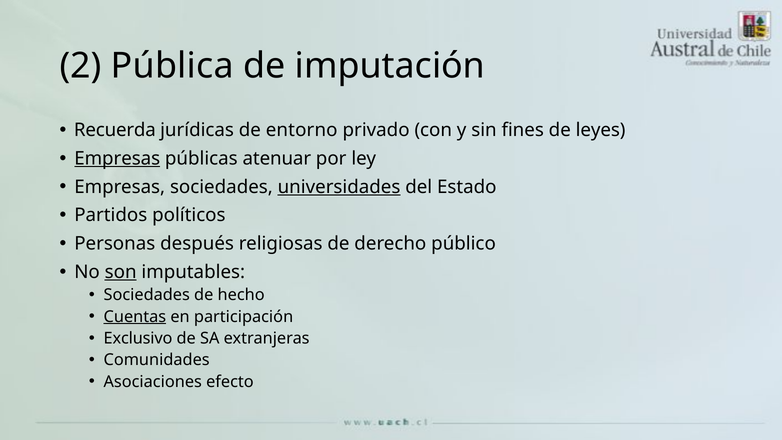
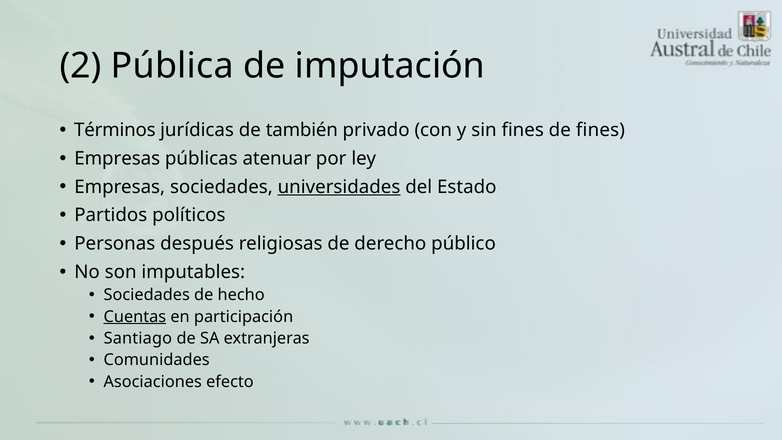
Recuerda: Recuerda -> Términos
entorno: entorno -> también
de leyes: leyes -> fines
Empresas at (117, 158) underline: present -> none
son underline: present -> none
Exclusivo: Exclusivo -> Santiago
